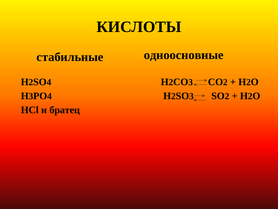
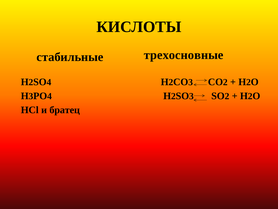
одноосновные: одноосновные -> трехосновные
